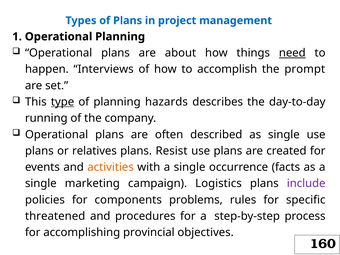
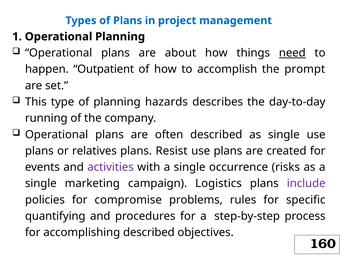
Interviews: Interviews -> Outpatient
type underline: present -> none
activities colour: orange -> purple
facts: facts -> risks
components: components -> compromise
threatened: threatened -> quantifying
accomplishing provincial: provincial -> described
